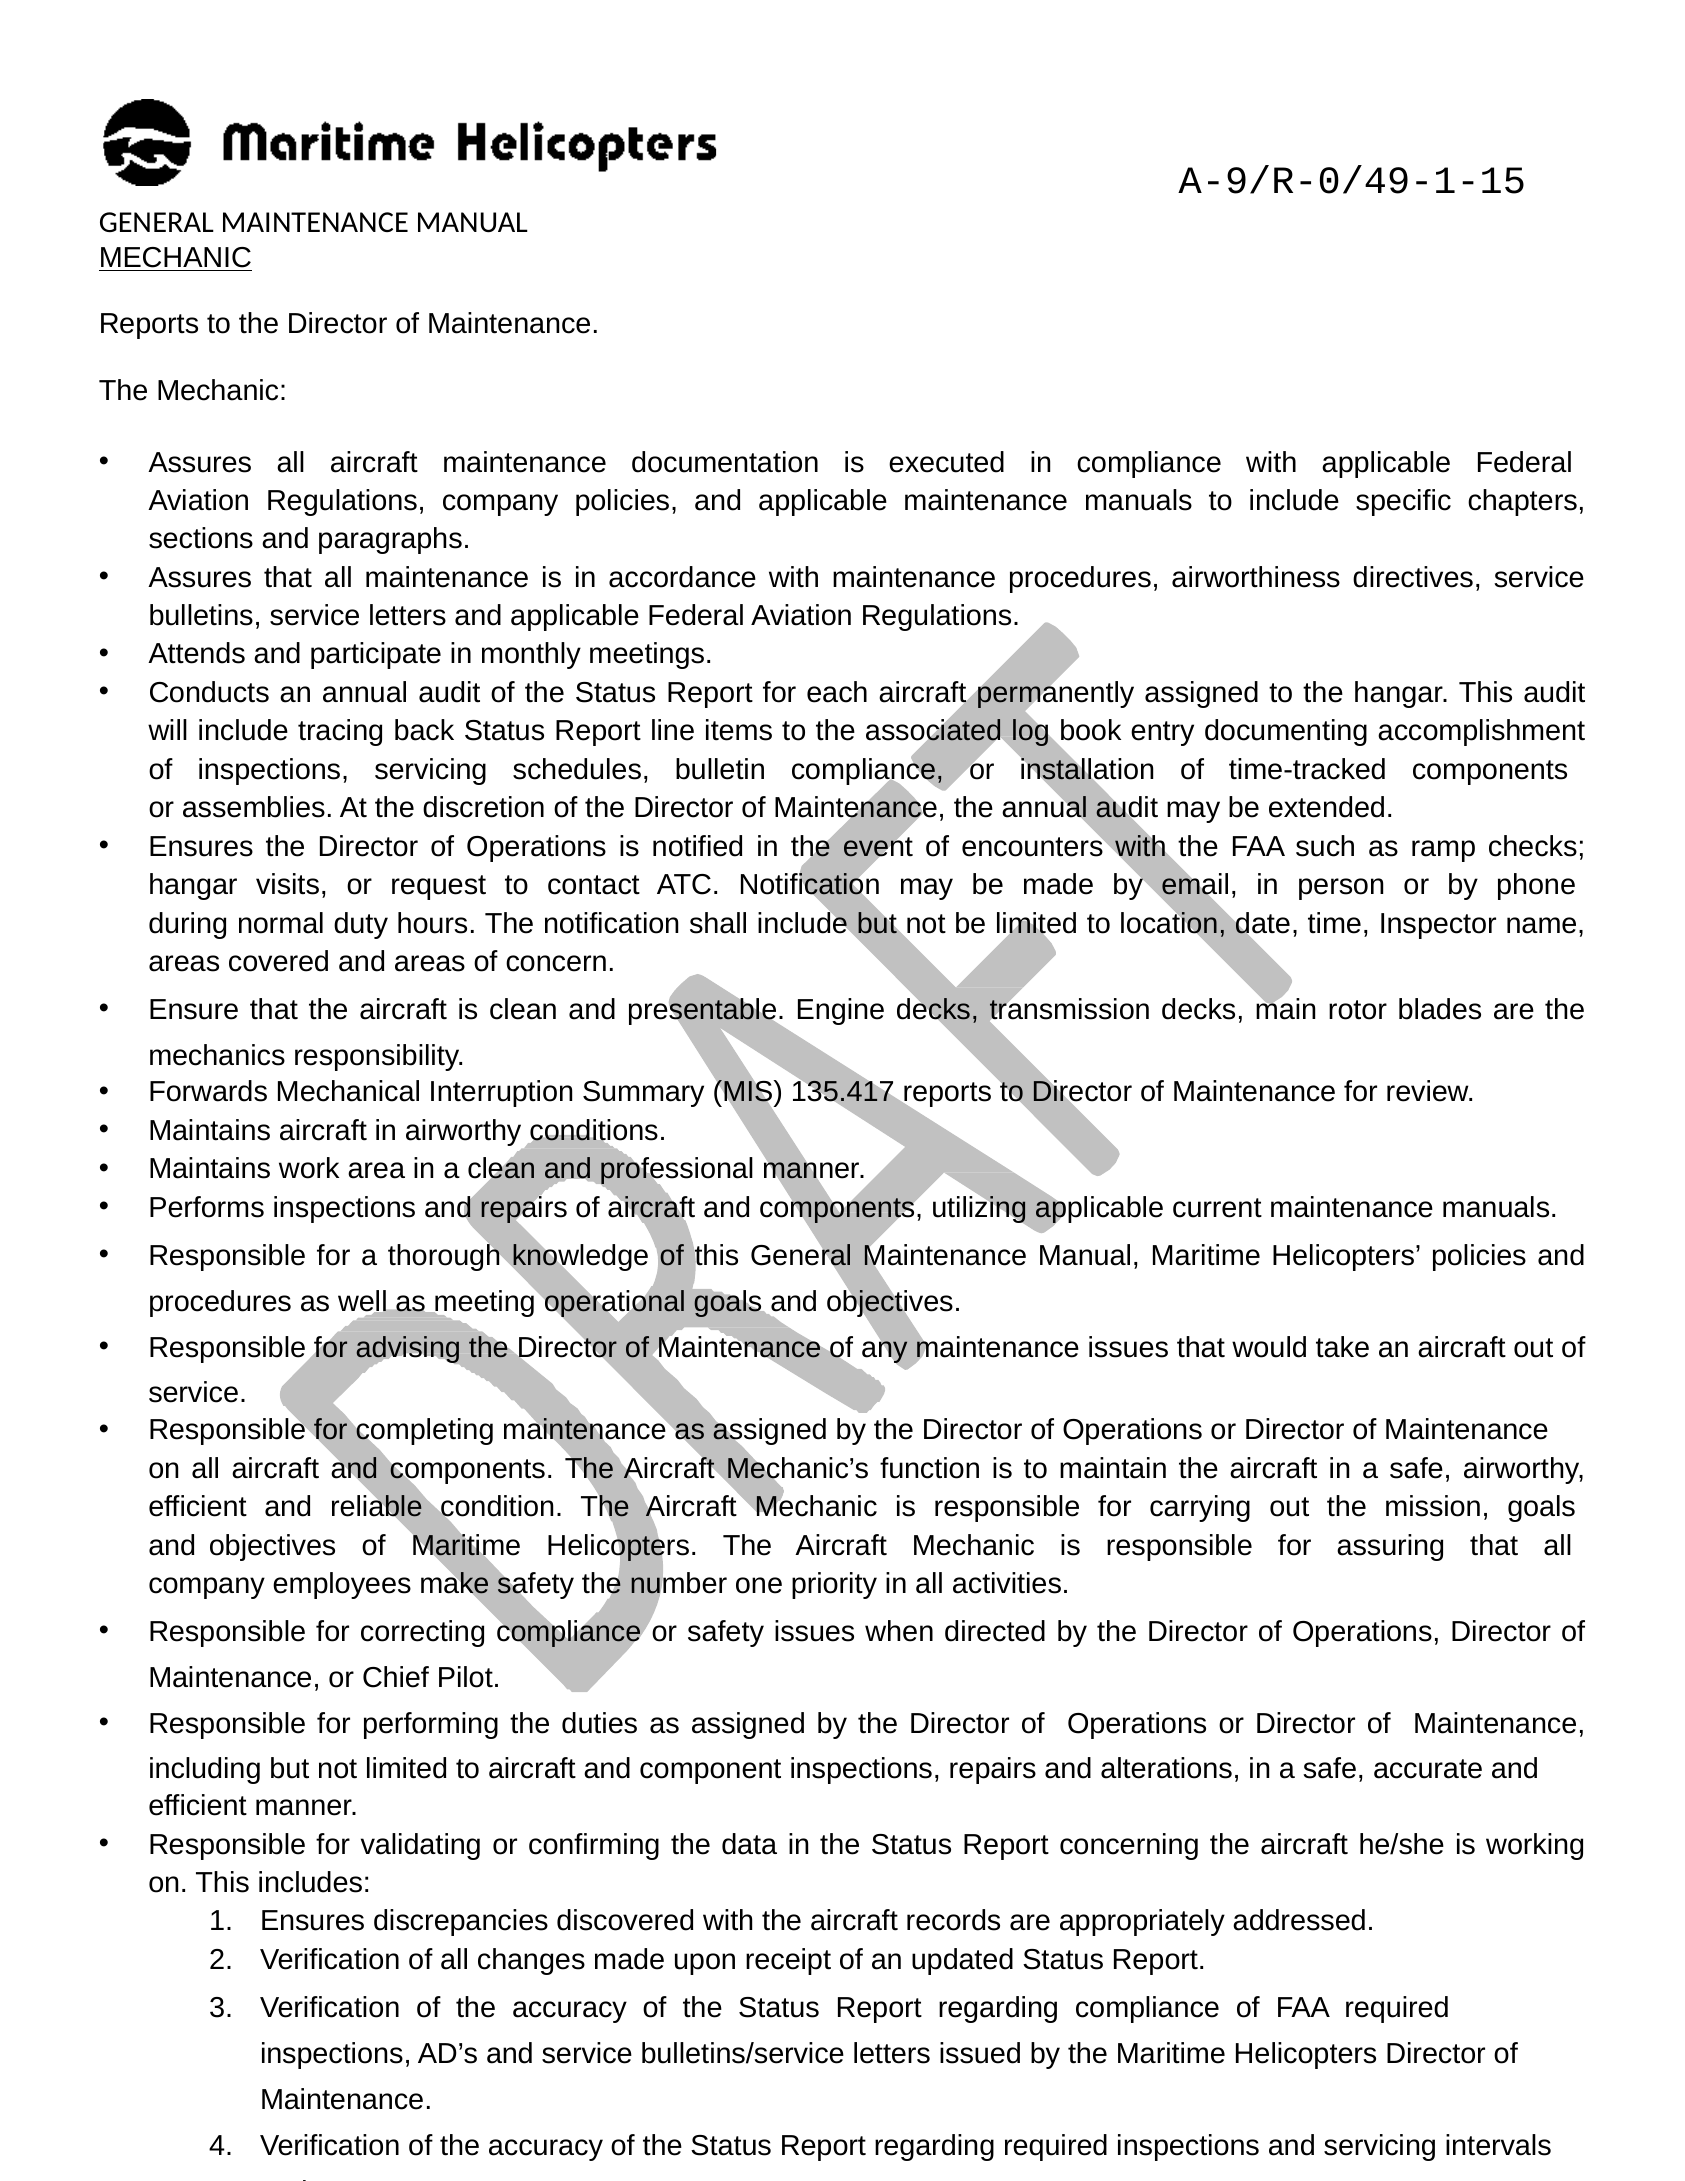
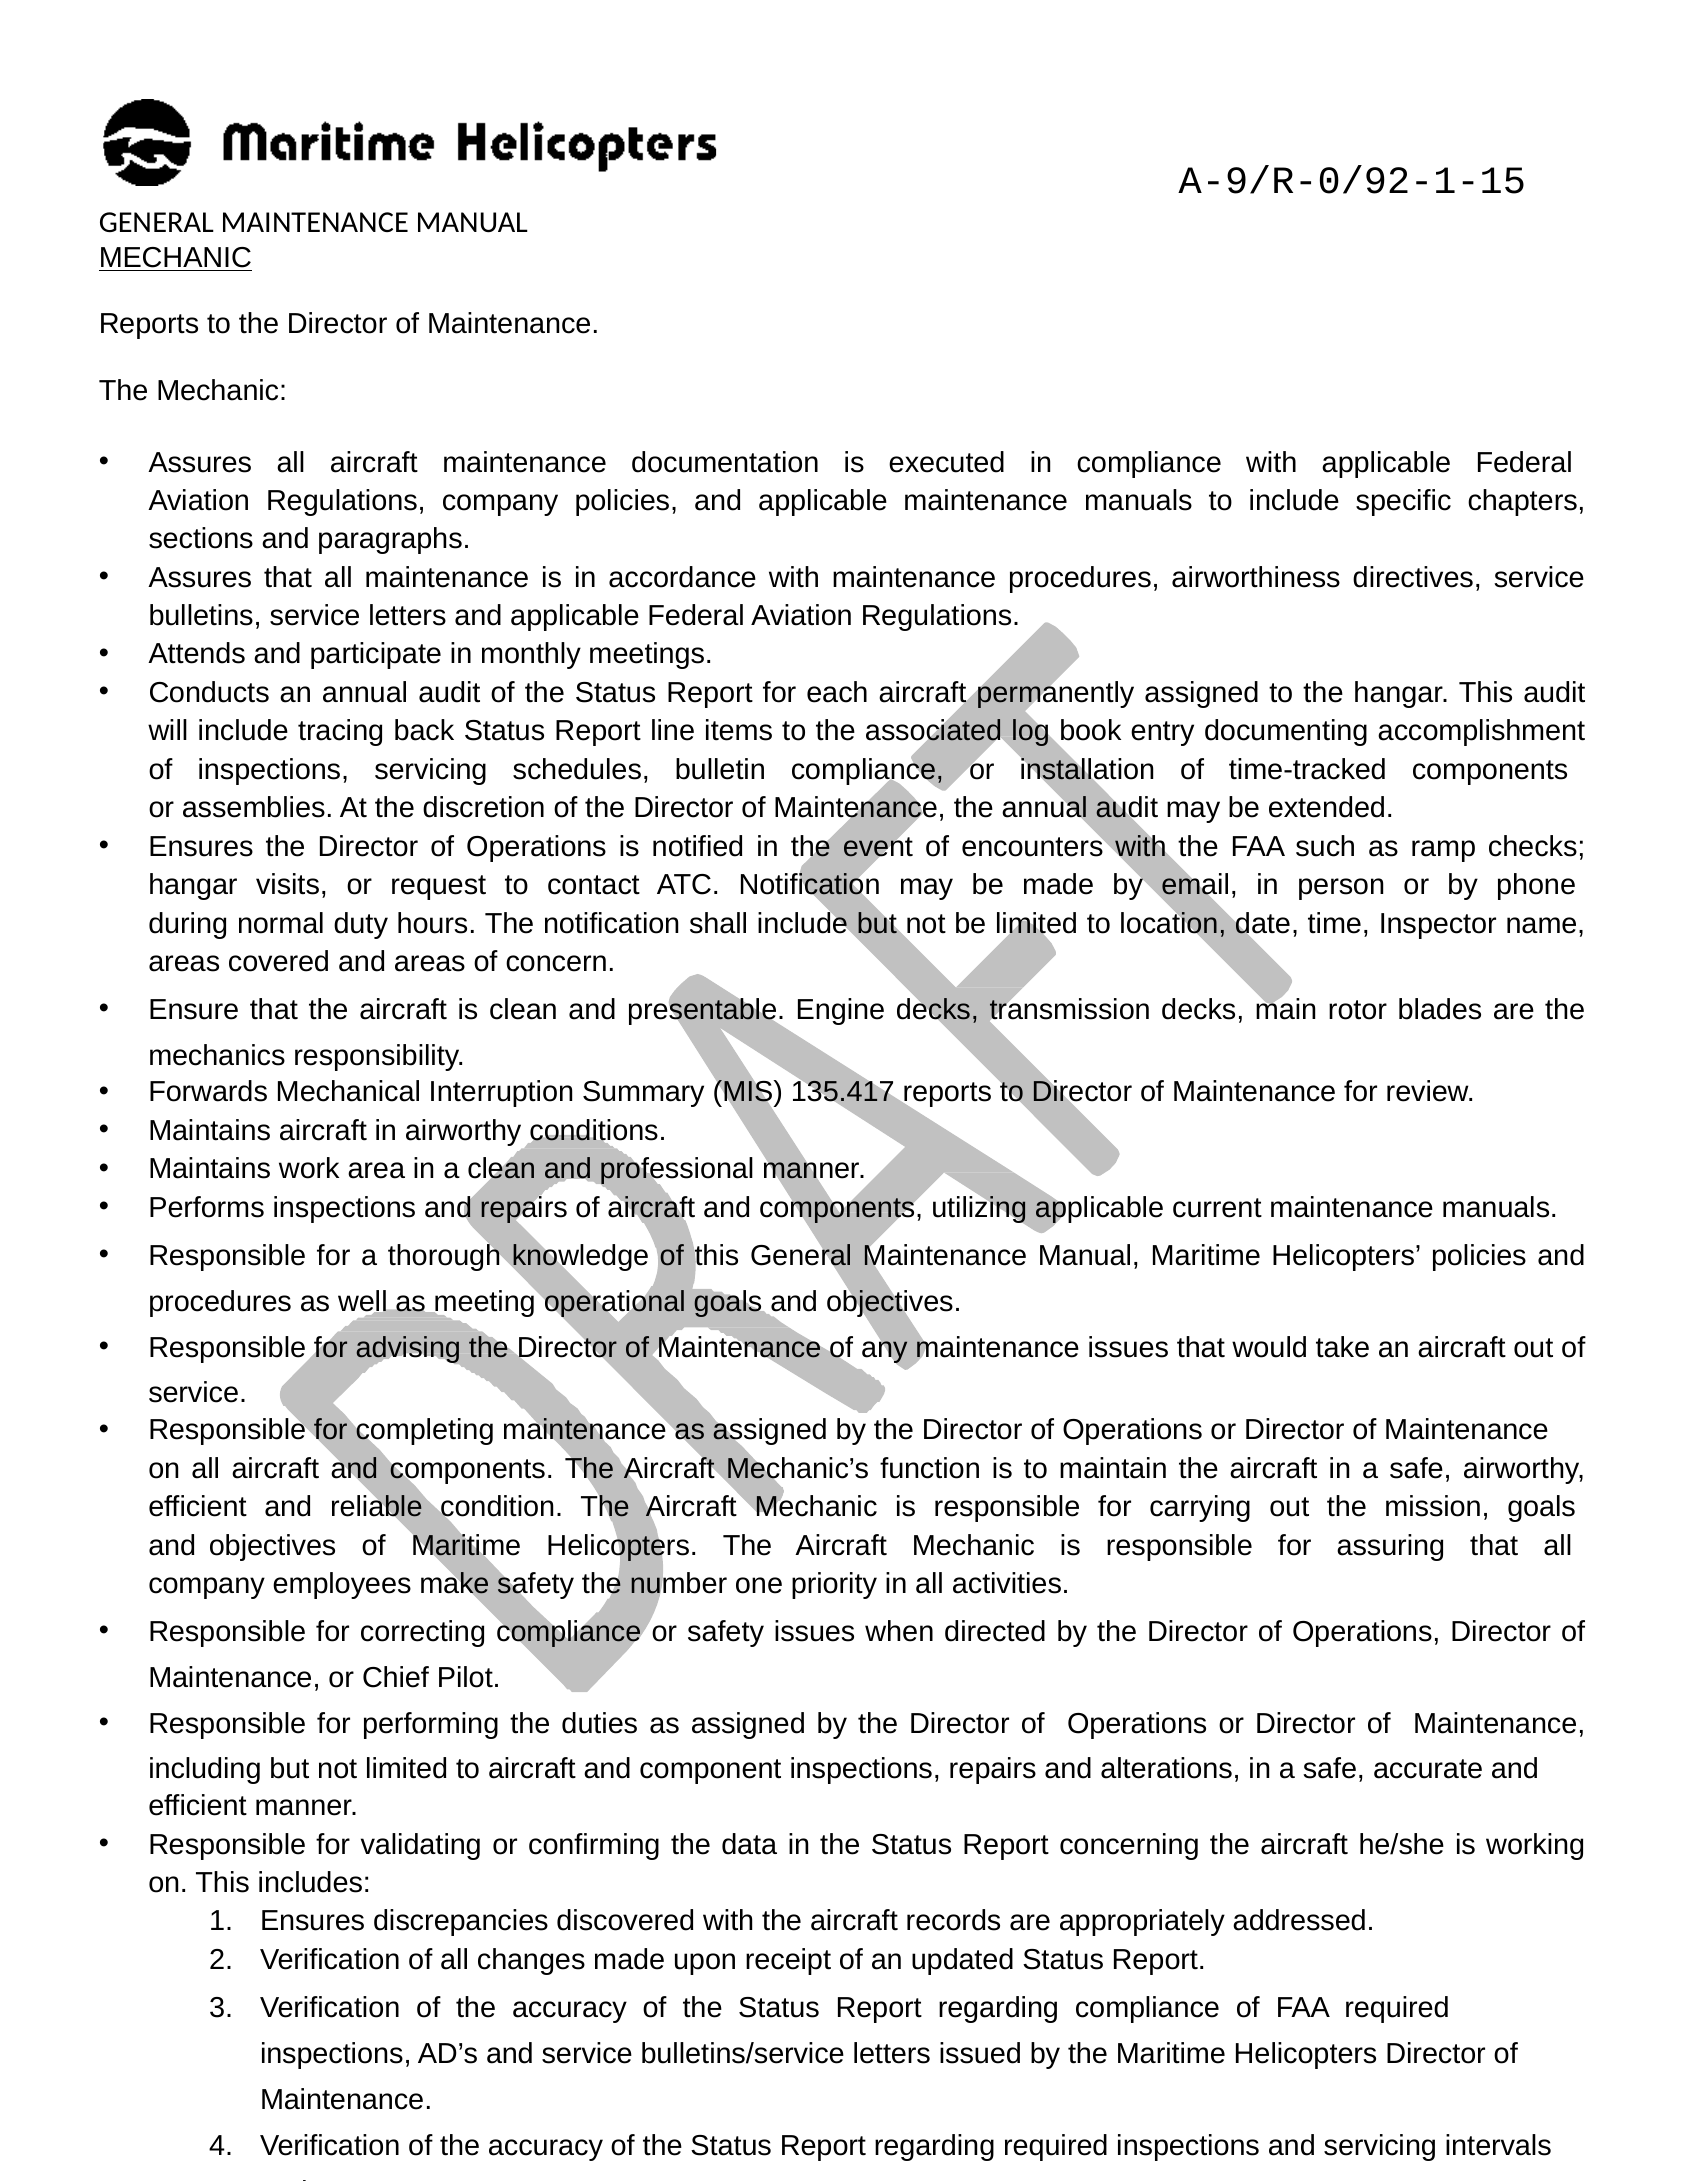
A-9/R-0/49-1-15: A-9/R-0/49-1-15 -> A-9/R-0/92-1-15
